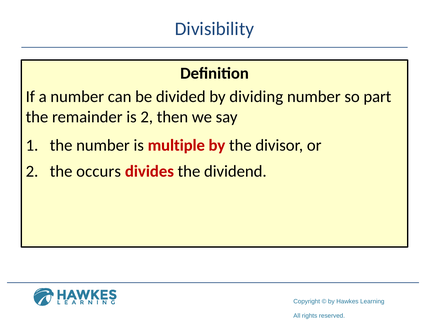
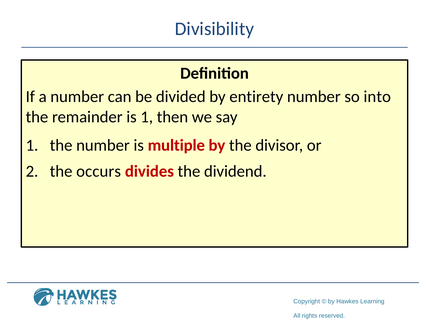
dividing: dividing -> entirety
part: part -> into
is 2: 2 -> 1
